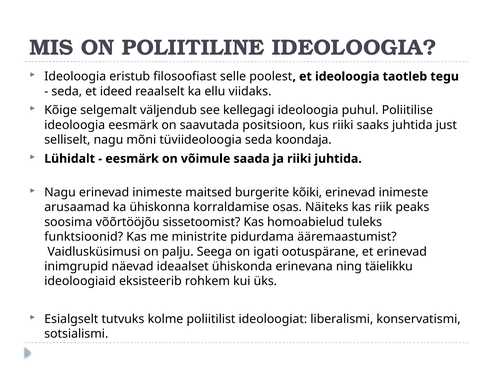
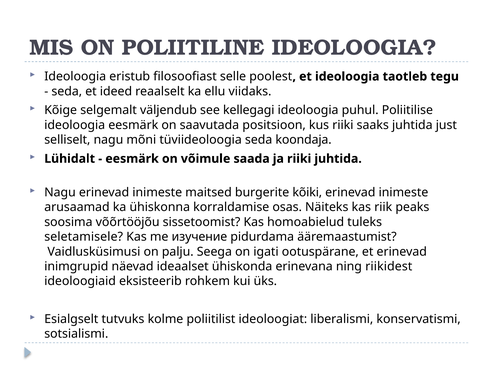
funktsioonid: funktsioonid -> seletamisele
ministrite: ministrite -> изучение
täielikku: täielikku -> riikidest
